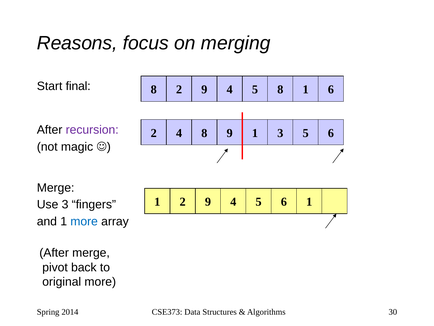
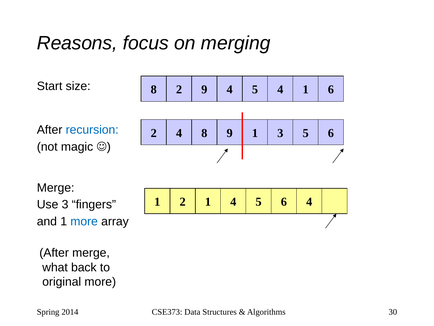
final: final -> size
5 8: 8 -> 4
recursion colour: purple -> blue
1 2 9: 9 -> 1
6 1: 1 -> 4
pivot: pivot -> what
